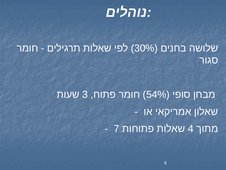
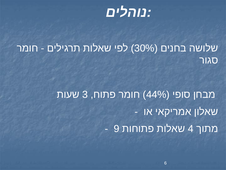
54%: 54% -> 44%
7: 7 -> 9
